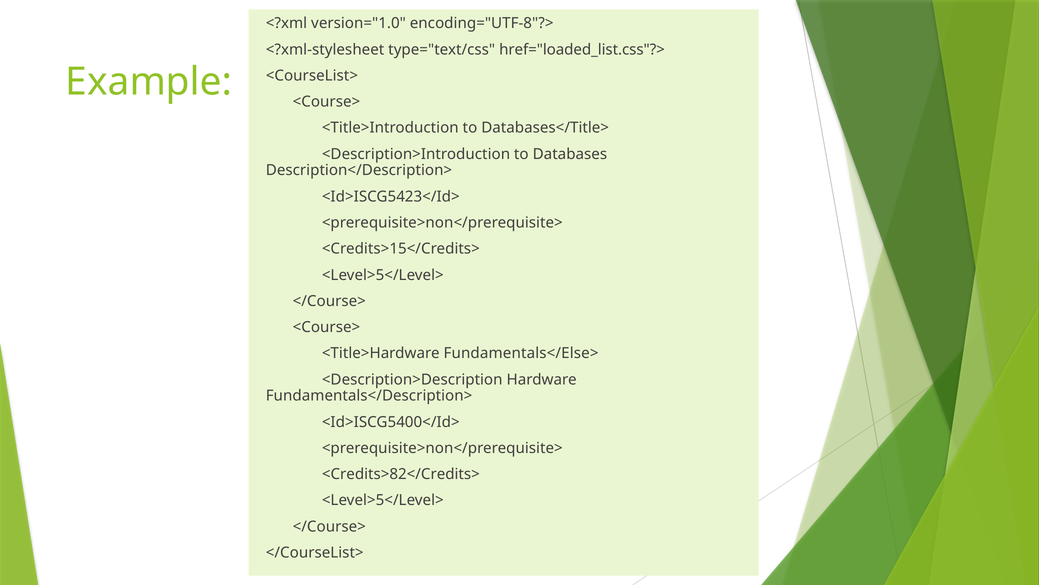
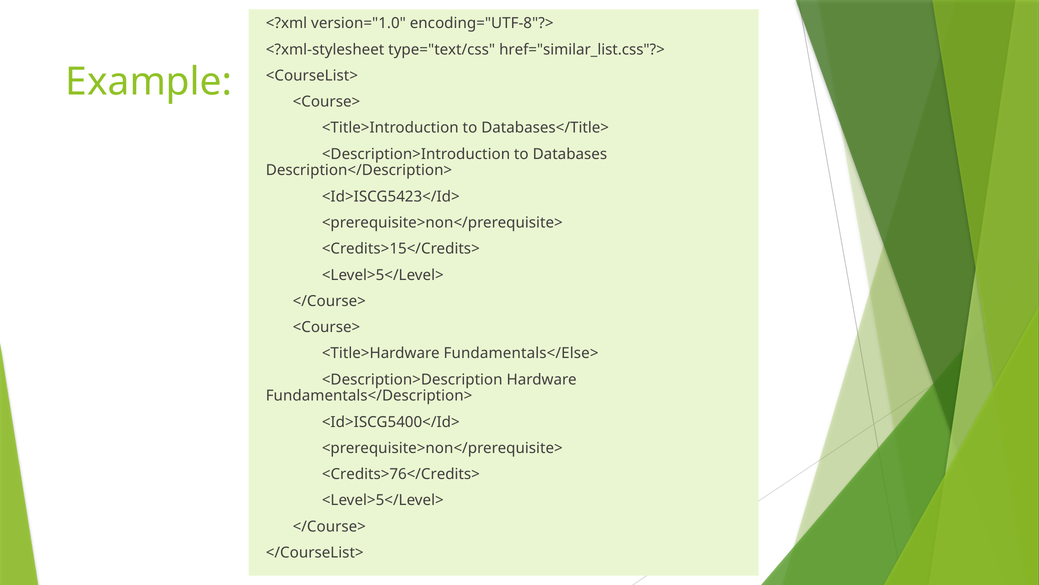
href="loaded_list.css"?>: href="loaded_list.css"?> -> href="similar_list.css"?>
<Credits>82</Credits>: <Credits>82</Credits> -> <Credits>76</Credits>
